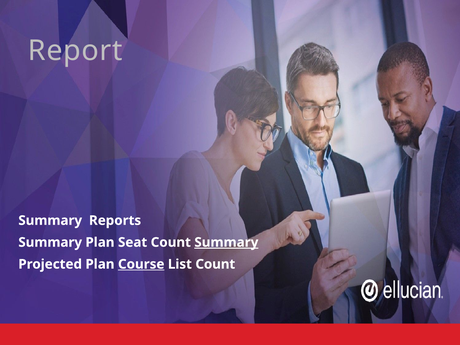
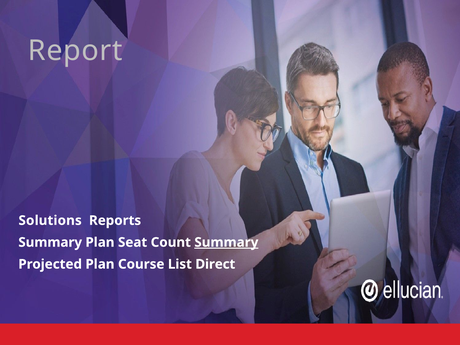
Summary at (50, 220): Summary -> Solutions
Course underline: present -> none
List Count: Count -> Direct
